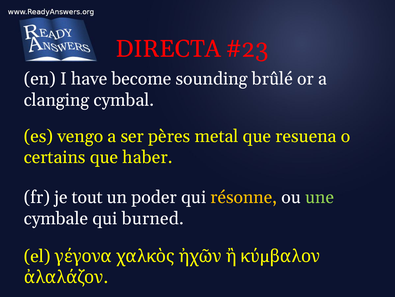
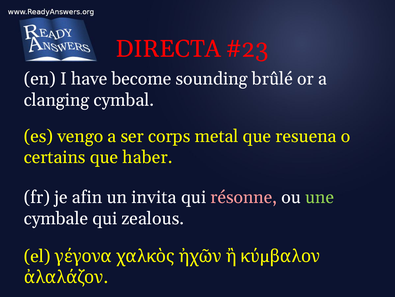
pères: pères -> corps
tout: tout -> afin
poder: poder -> invita
résonne colour: yellow -> pink
burned: burned -> zealous
